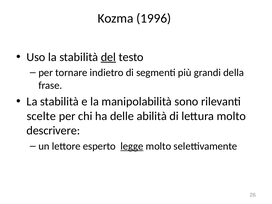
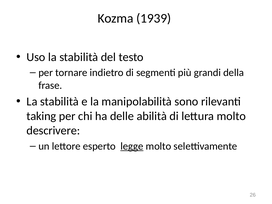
1996: 1996 -> 1939
del underline: present -> none
scelte: scelte -> taking
